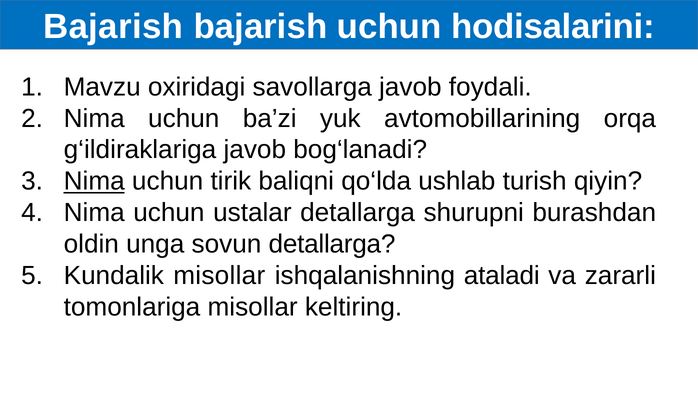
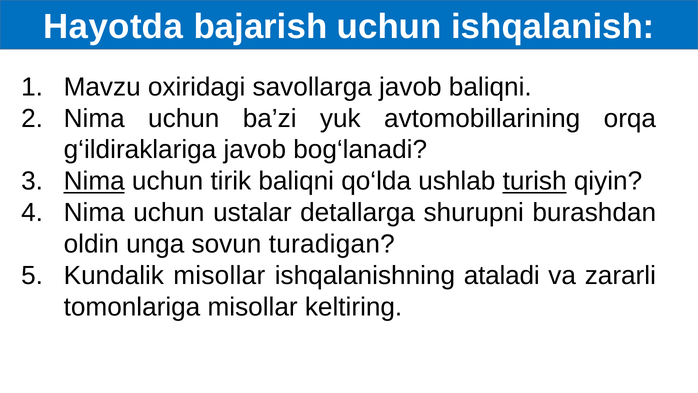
Bajarish at (113, 27): Bajarish -> Hayotda
hodisalarini: hodisalarini -> ishqalanish
javob foydali: foydali -> baliqni
turish underline: none -> present
sovun detallarga: detallarga -> turadigan
